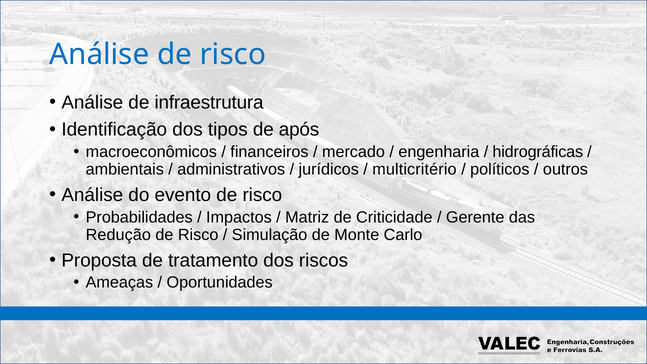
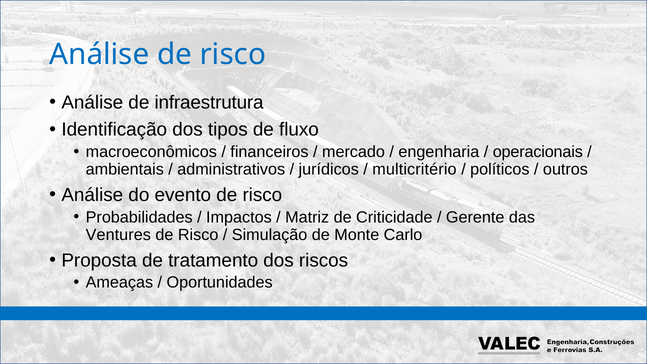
após: após -> fluxo
hidrográficas: hidrográficas -> operacionais
Redução: Redução -> Ventures
